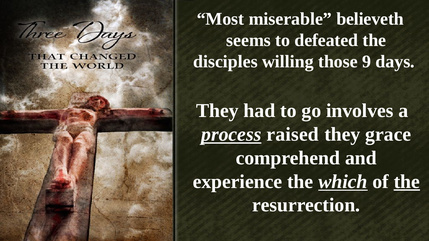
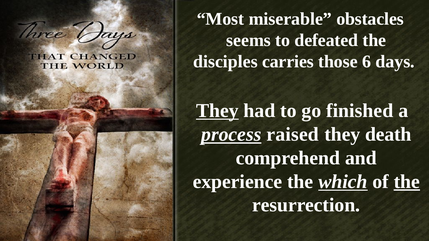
believeth: believeth -> obstacles
willing: willing -> carries
9: 9 -> 6
They at (217, 111) underline: none -> present
involves: involves -> finished
grace: grace -> death
